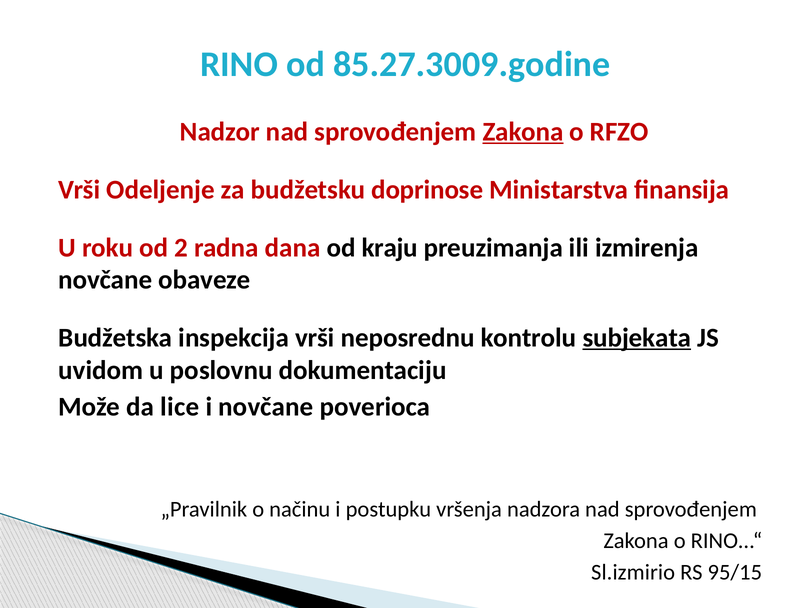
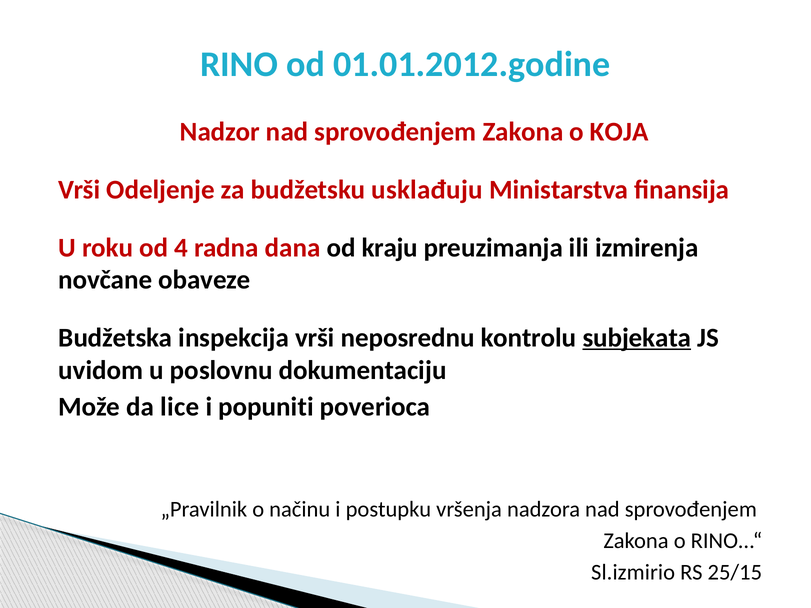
85.27.3009.godine: 85.27.3009.godine -> 01.01.2012.godine
Zakona at (523, 132) underline: present -> none
RFZO: RFZO -> KOJA
doprinose: doprinose -> usklađuju
2: 2 -> 4
i novčane: novčane -> popuniti
95/15: 95/15 -> 25/15
